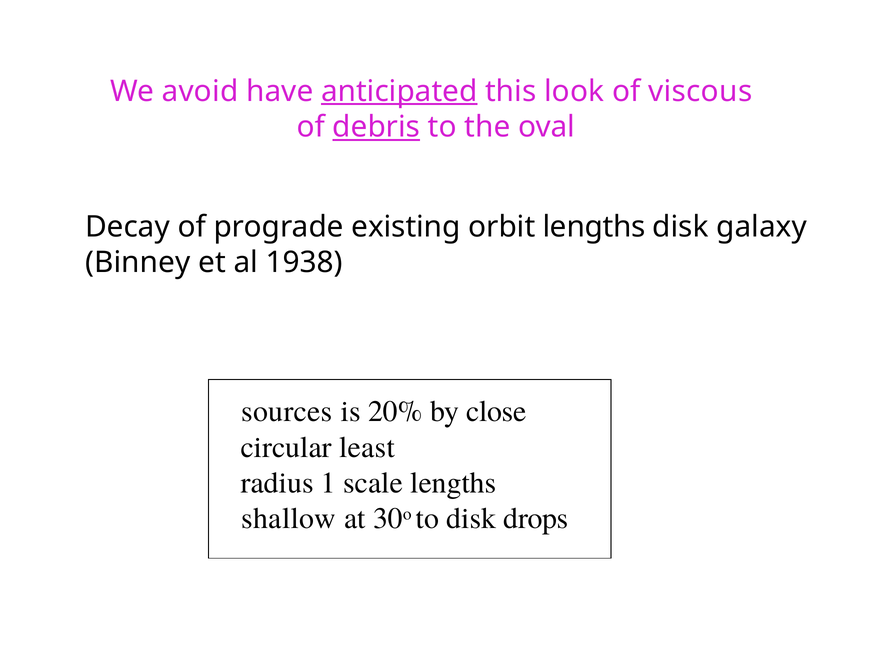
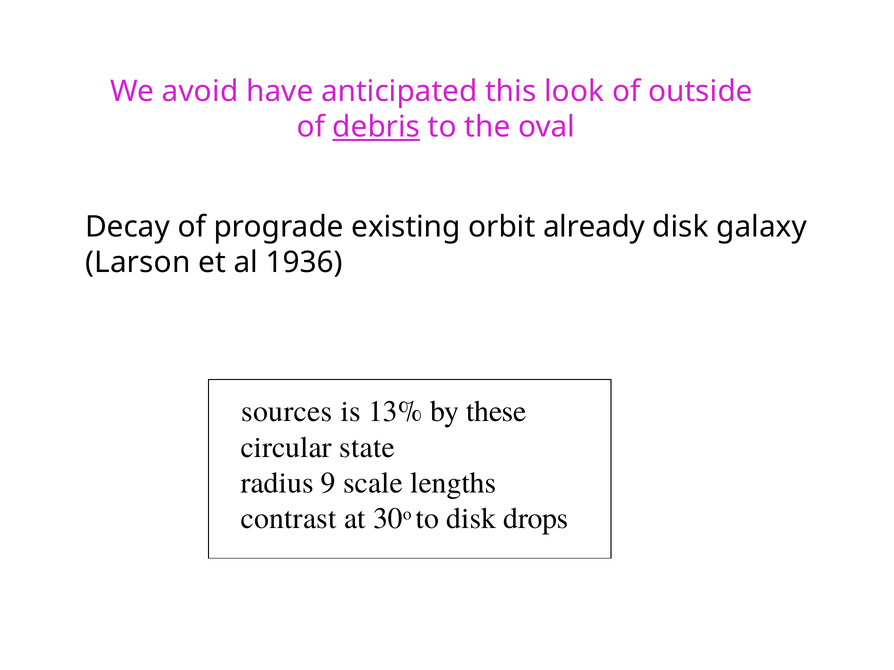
anticipated underline: present -> none
viscous: viscous -> outside
orbit lengths: lengths -> already
Binney: Binney -> Larson
1938: 1938 -> 1936
20%: 20% -> 13%
close: close -> these
least: least -> state
1: 1 -> 9
shallow: shallow -> contrast
